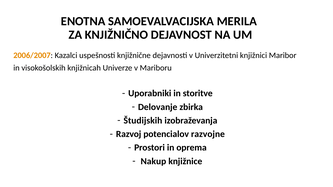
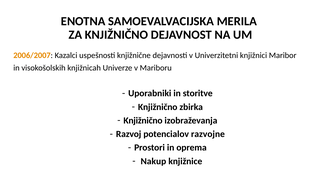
Delovanje at (158, 107): Delovanje -> Knjižnično
Študijskih at (143, 121): Študijskih -> Knjižnično
